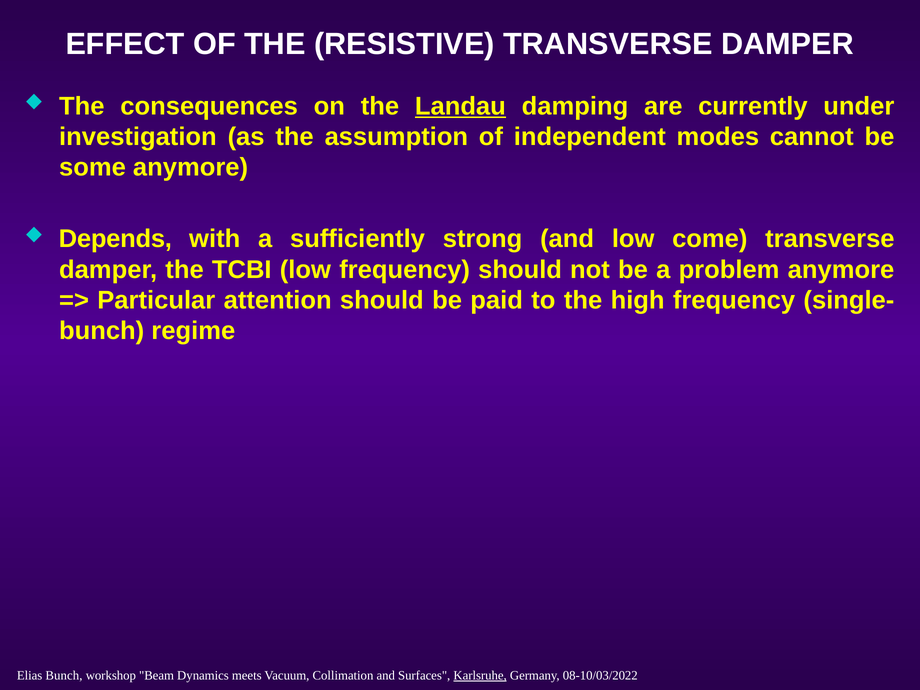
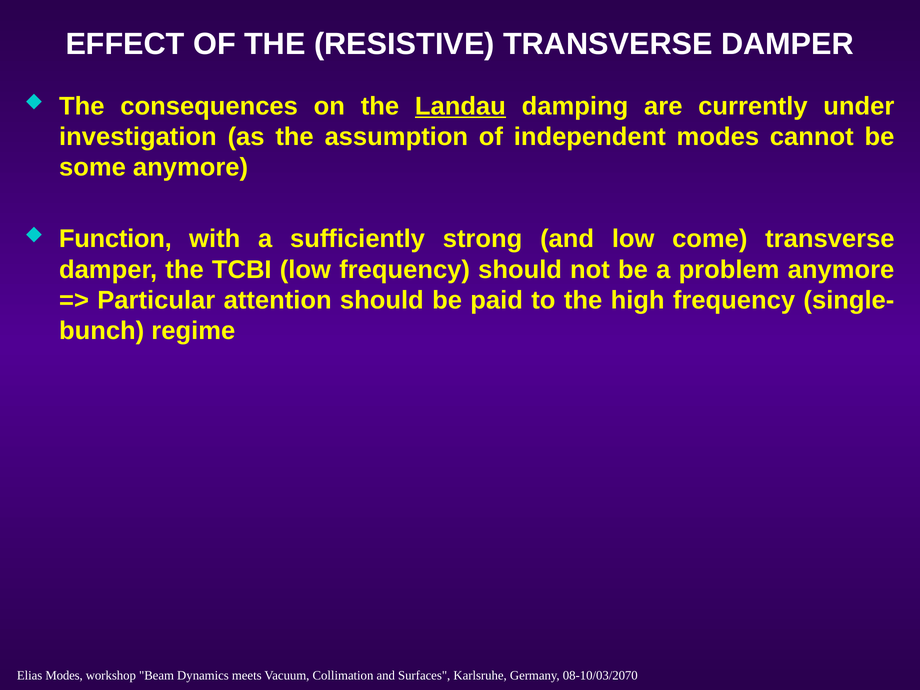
Depends: Depends -> Function
Elias Bunch: Bunch -> Modes
Karlsruhe underline: present -> none
08-10/03/2022: 08-10/03/2022 -> 08-10/03/2070
